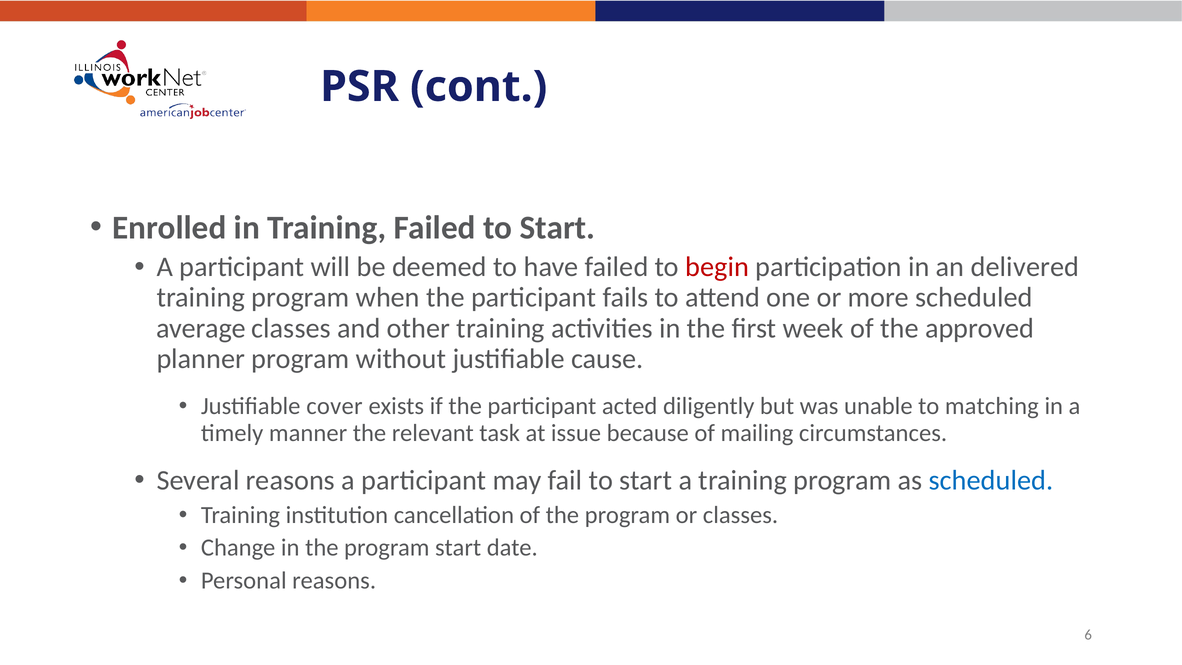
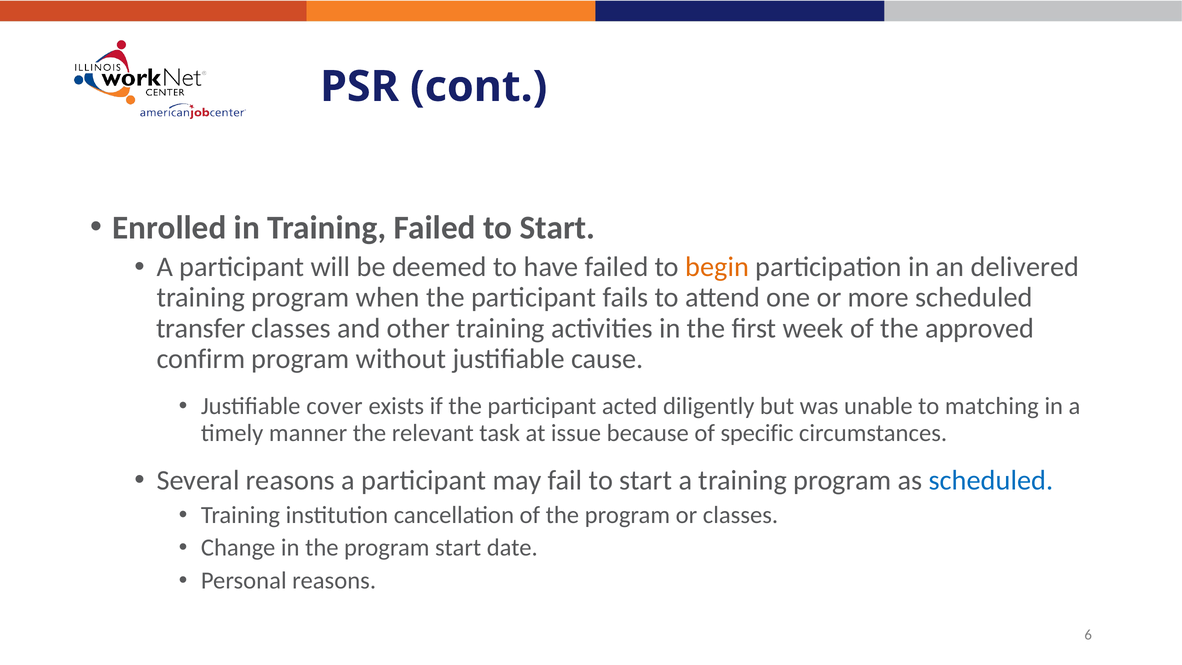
begin colour: red -> orange
average: average -> transfer
planner: planner -> confirm
mailing: mailing -> specific
